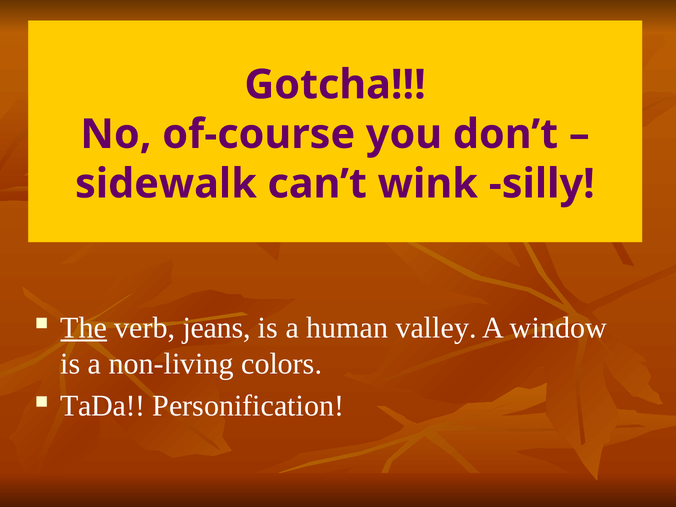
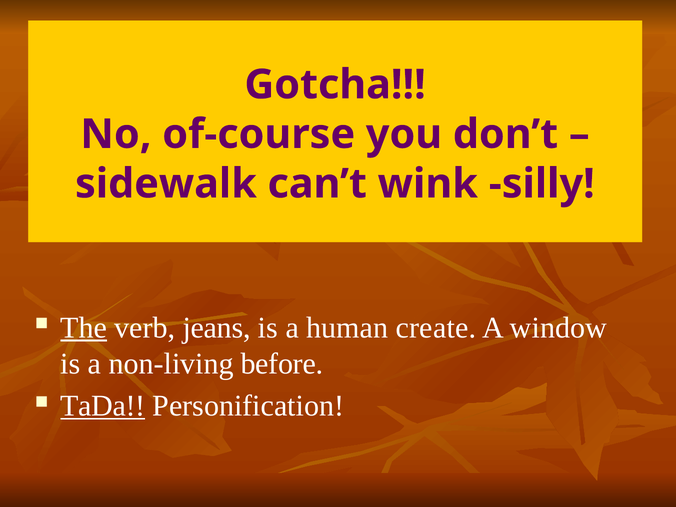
valley: valley -> create
colors: colors -> before
TaDa underline: none -> present
